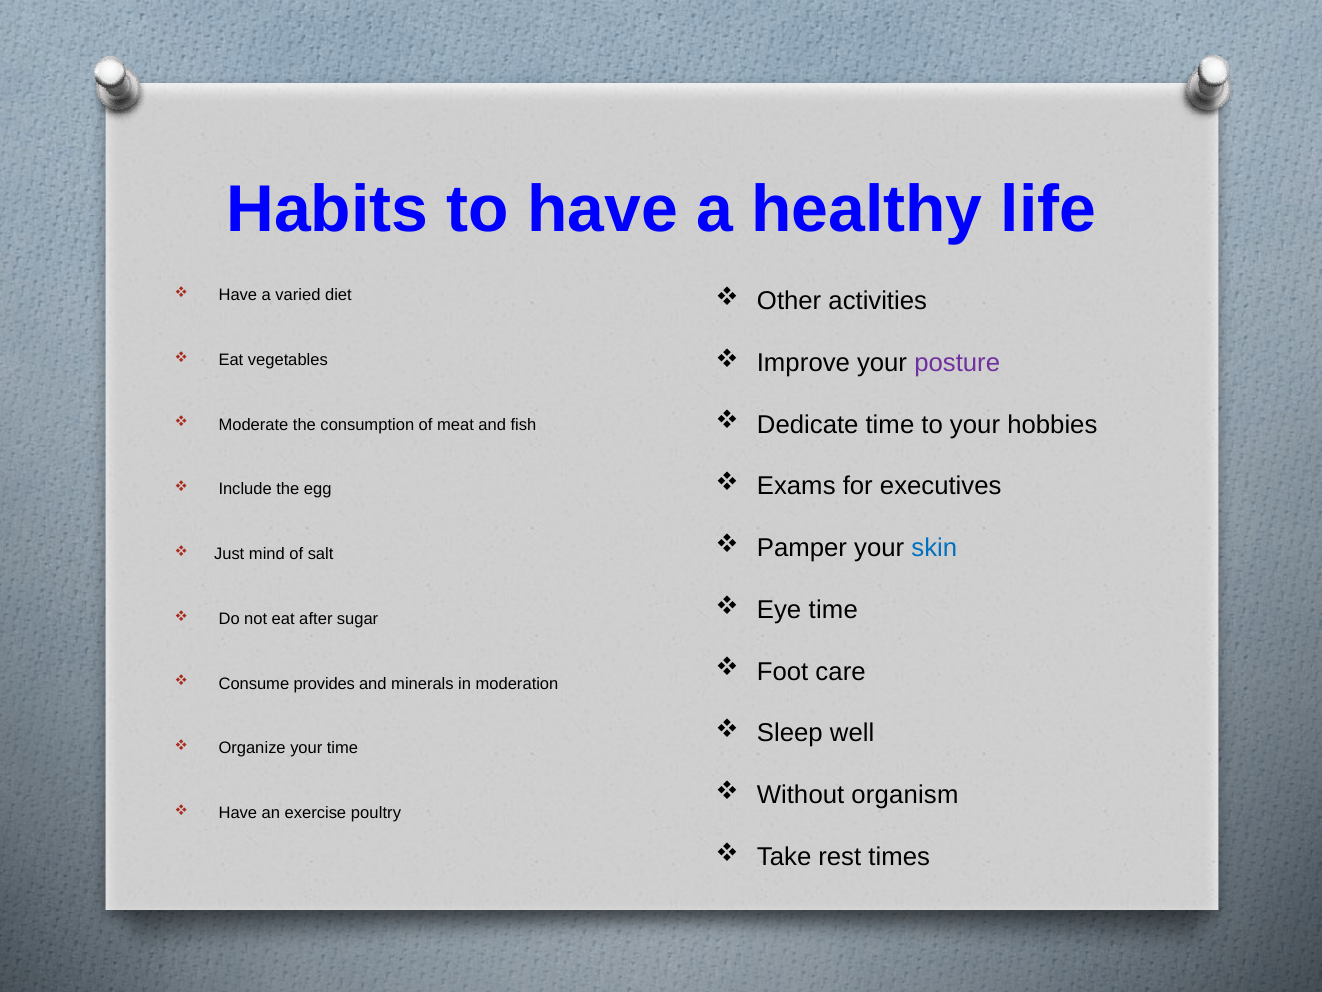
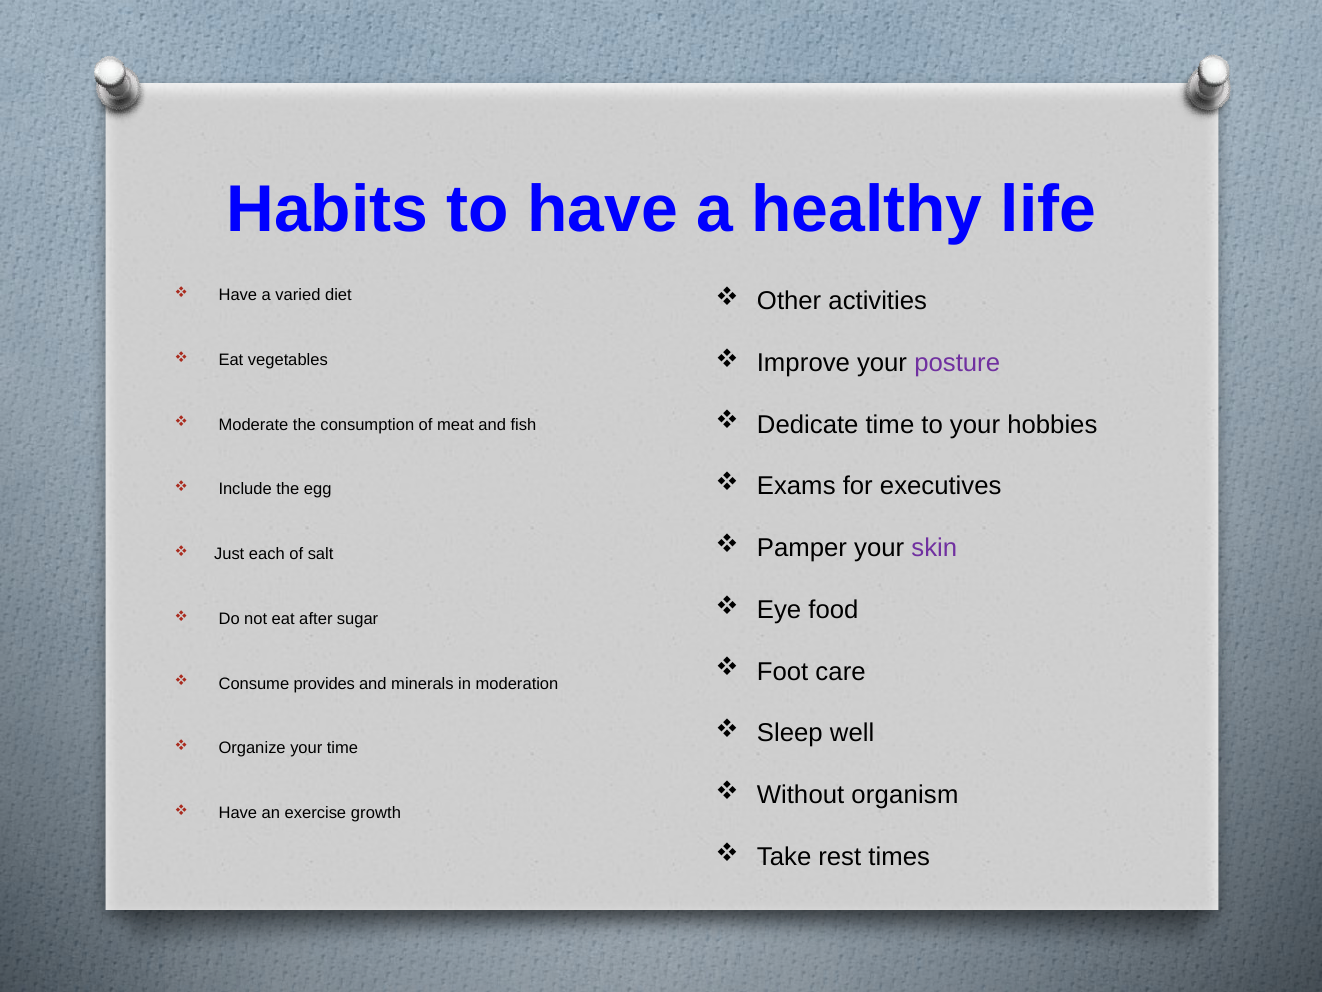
skin colour: blue -> purple
mind: mind -> each
Eye time: time -> food
poultry: poultry -> growth
